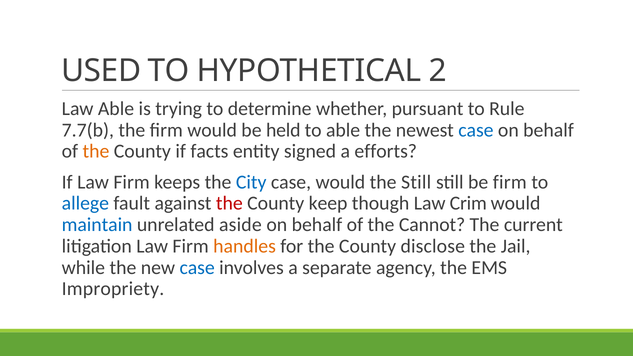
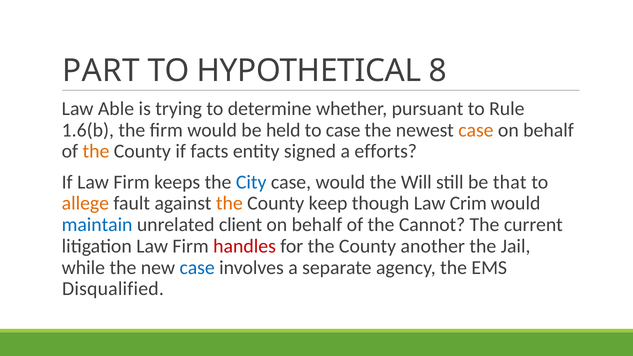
USED: USED -> PART
2: 2 -> 8
7.7(b: 7.7(b -> 1.6(b
to able: able -> case
case at (476, 130) colour: blue -> orange
the Still: Still -> Will
be firm: firm -> that
allege colour: blue -> orange
the at (229, 203) colour: red -> orange
aside: aside -> client
handles colour: orange -> red
disclose: disclose -> another
Impropriety: Impropriety -> Disqualified
